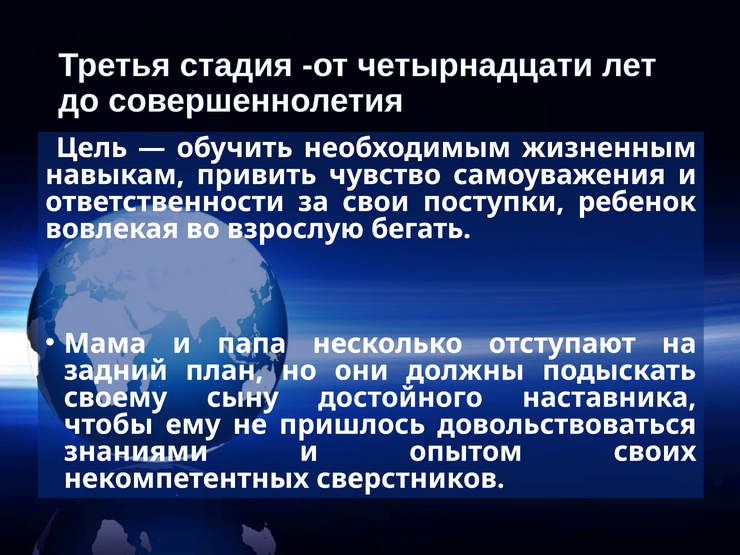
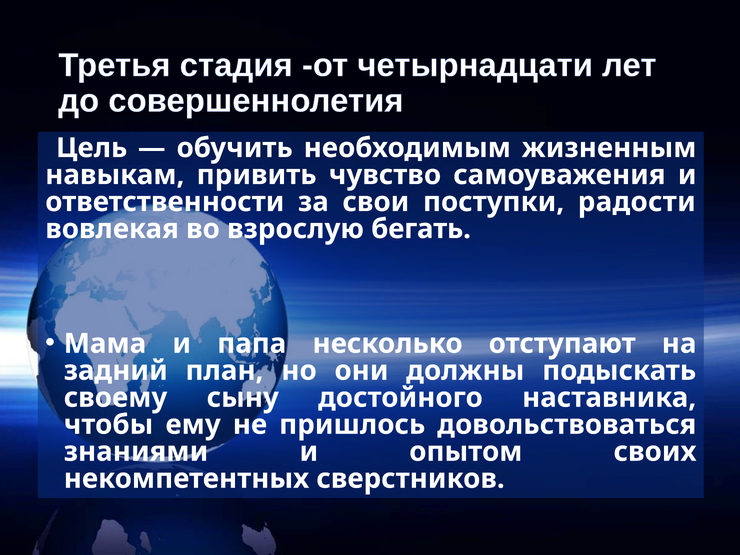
ребенок: ребенок -> радости
